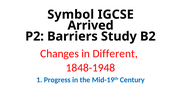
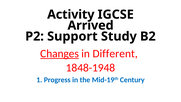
Symbol: Symbol -> Activity
Barriers: Barriers -> Support
Changes underline: none -> present
